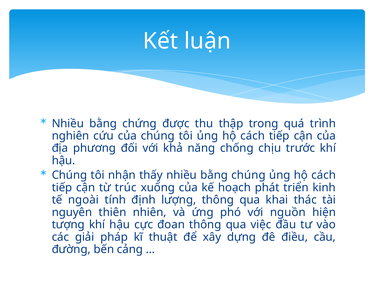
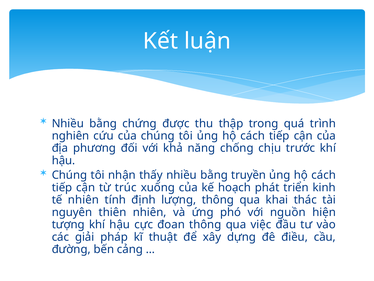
bằng chúng: chúng -> truyền
tế ngoài: ngoài -> nhiên
